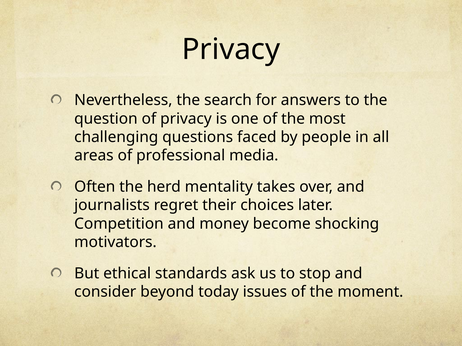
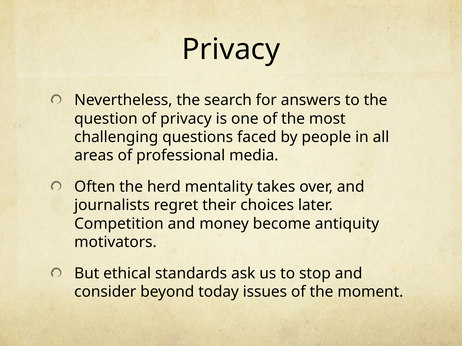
shocking: shocking -> antiquity
